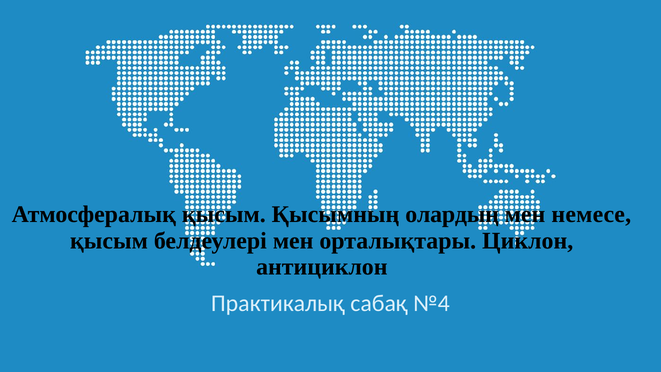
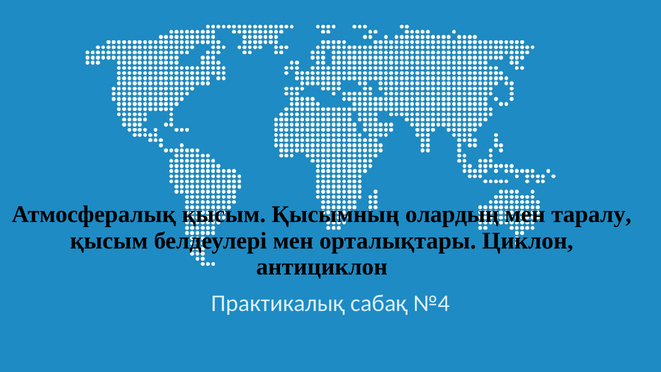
немесе: немесе -> таралу
